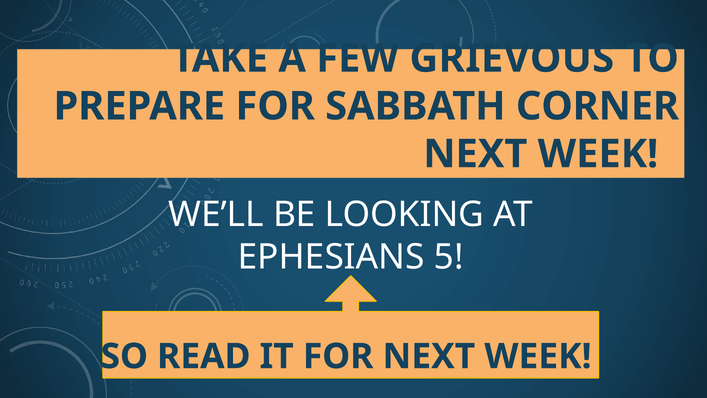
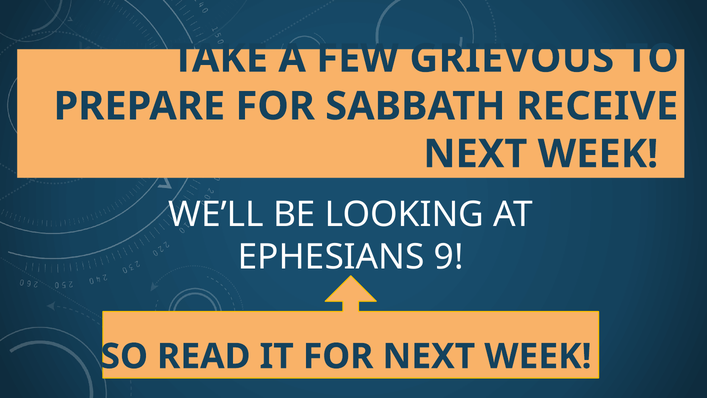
CORNER: CORNER -> RECEIVE
5: 5 -> 9
